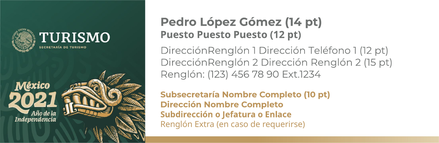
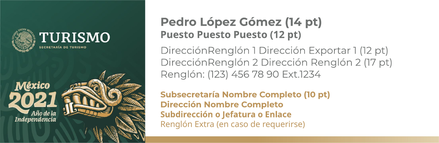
Teléfono: Teléfono -> Exportar
15: 15 -> 17
